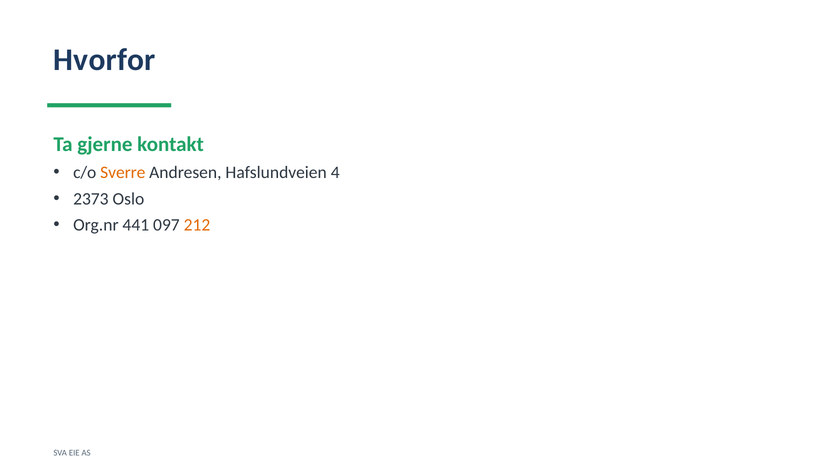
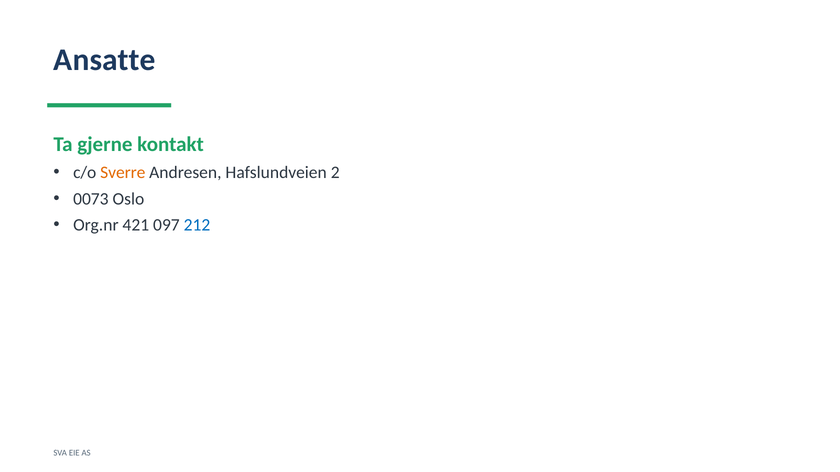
Hvorfor: Hvorfor -> Ansatte
4: 4 -> 2
2373: 2373 -> 0073
441: 441 -> 421
212 colour: orange -> blue
